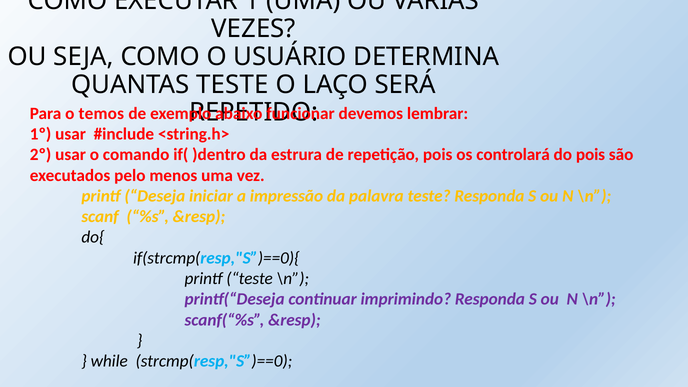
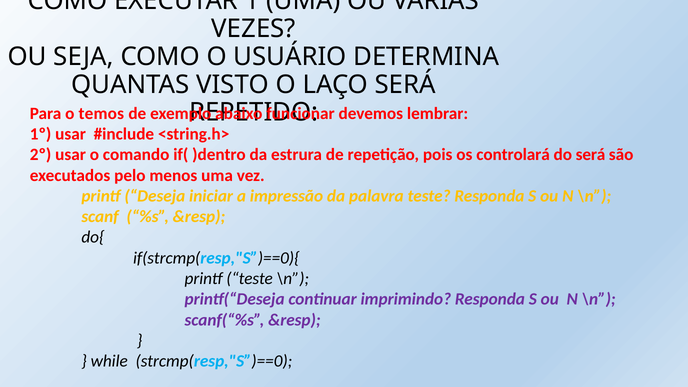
QUANTAS TESTE: TESTE -> VISTO
do pois: pois -> será
